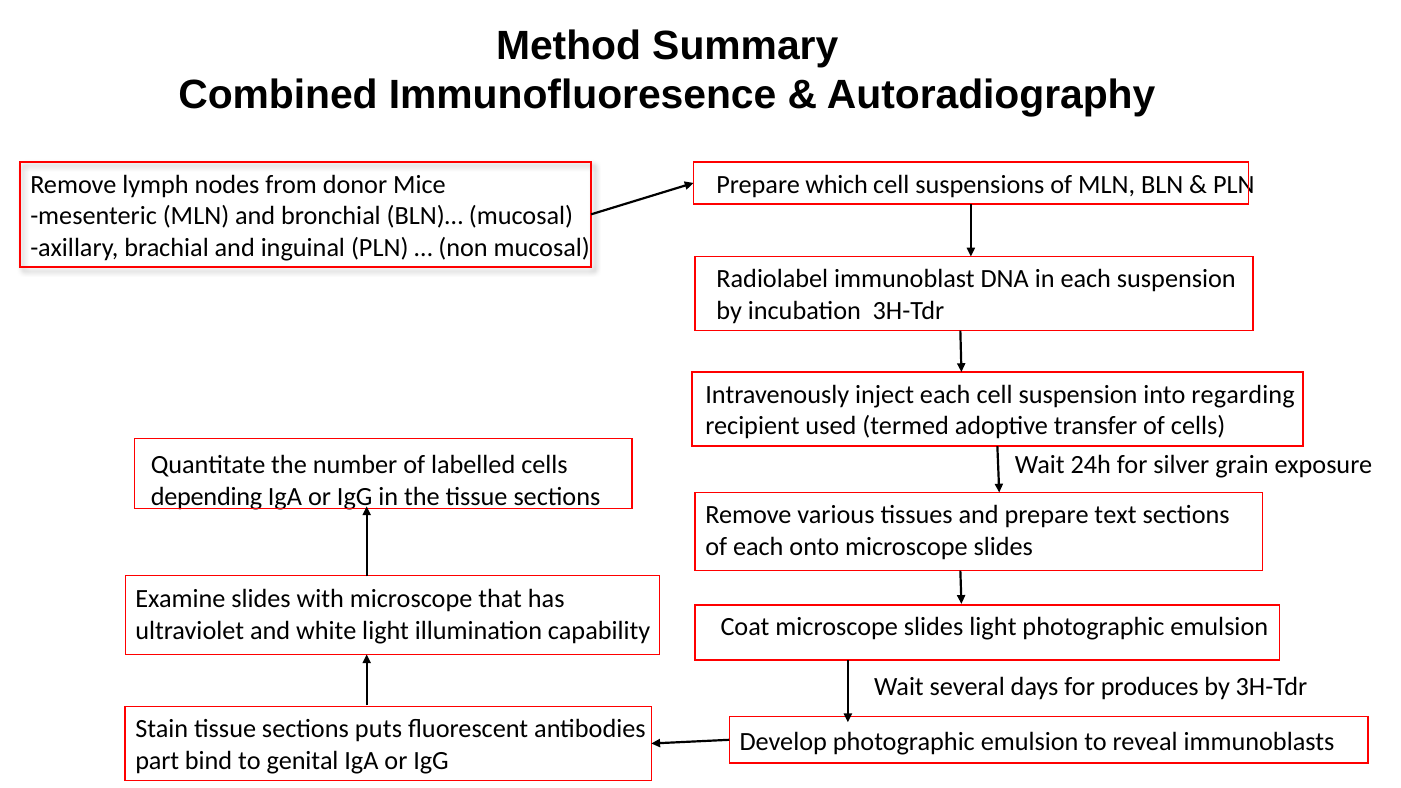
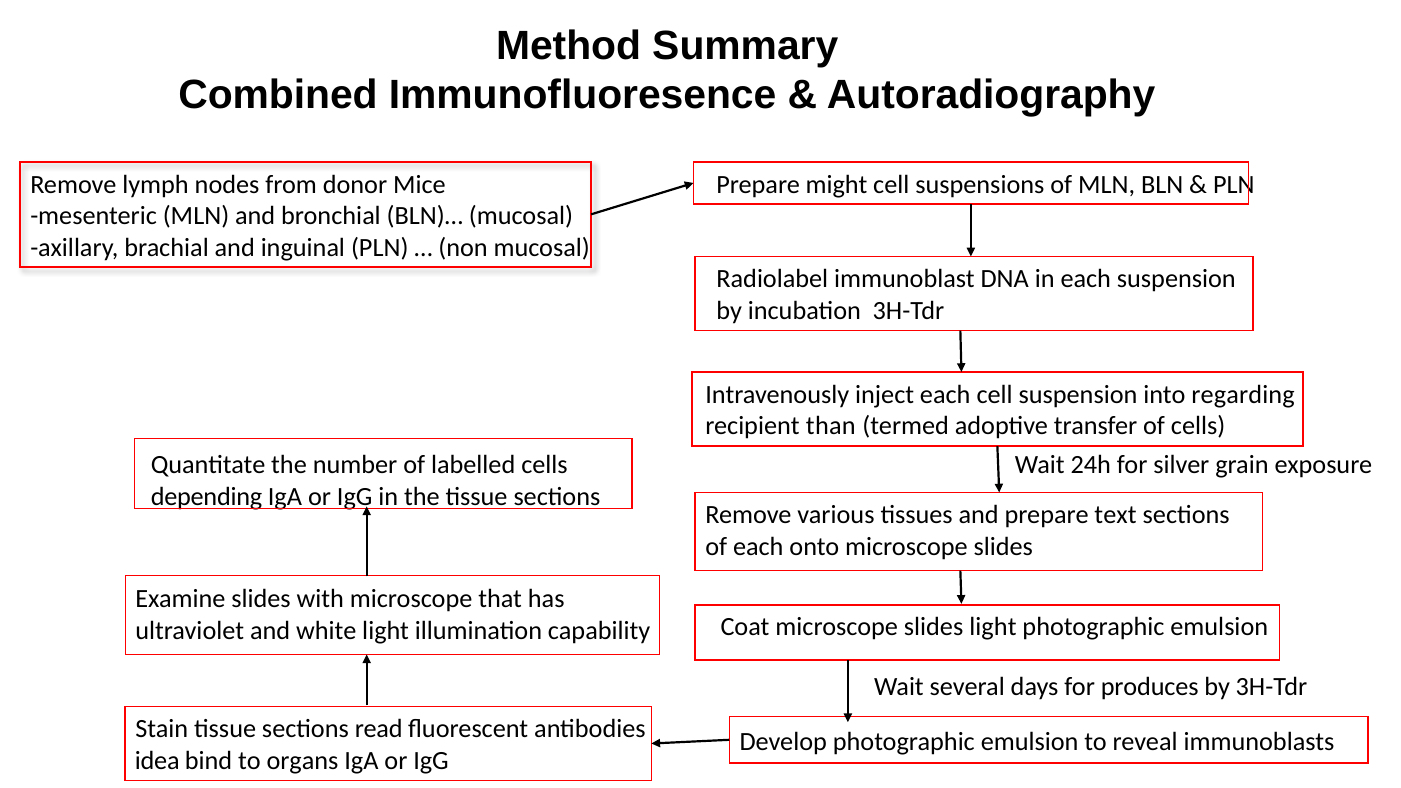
which: which -> might
used: used -> than
puts: puts -> read
part: part -> idea
genital: genital -> organs
